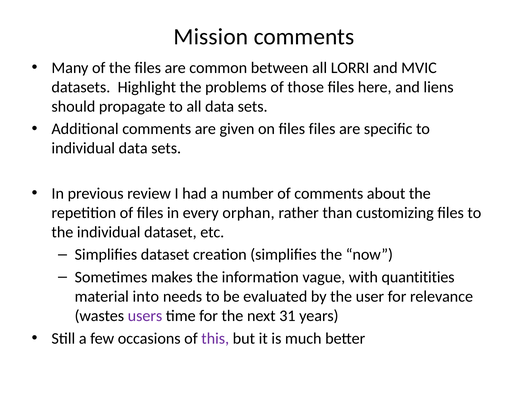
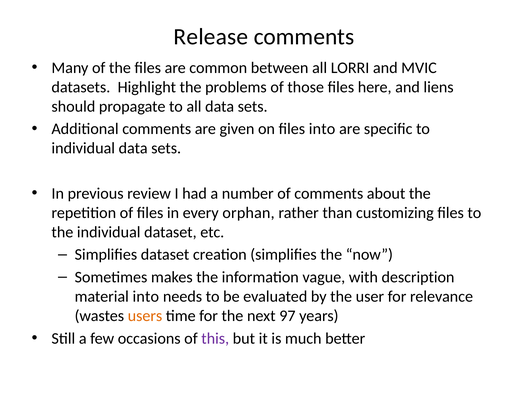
Mission: Mission -> Release
files files: files -> into
quantitities: quantitities -> description
users colour: purple -> orange
31: 31 -> 97
